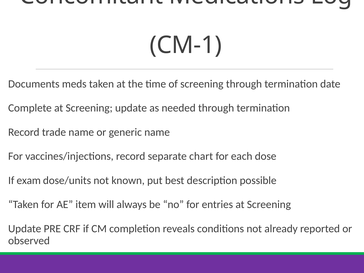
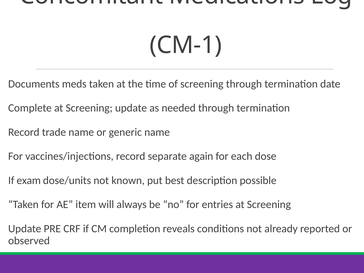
chart: chart -> again
